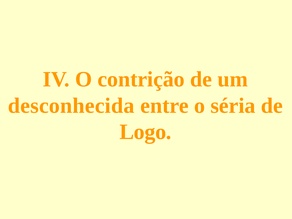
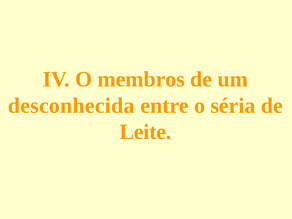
contrição: contrição -> membros
Logo: Logo -> Leite
